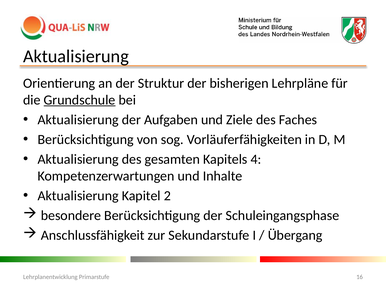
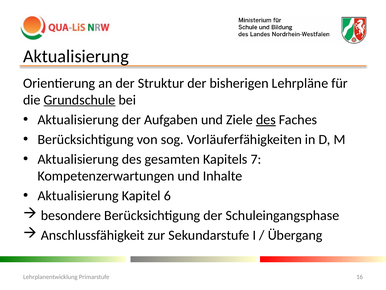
des at (266, 119) underline: none -> present
4: 4 -> 7
2: 2 -> 6
